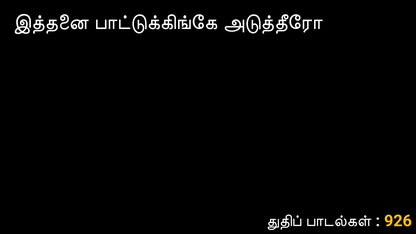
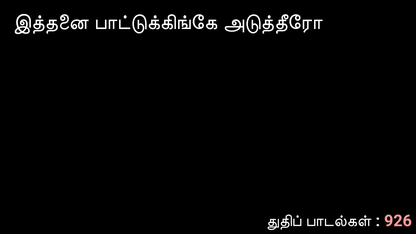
926 colour: yellow -> pink
